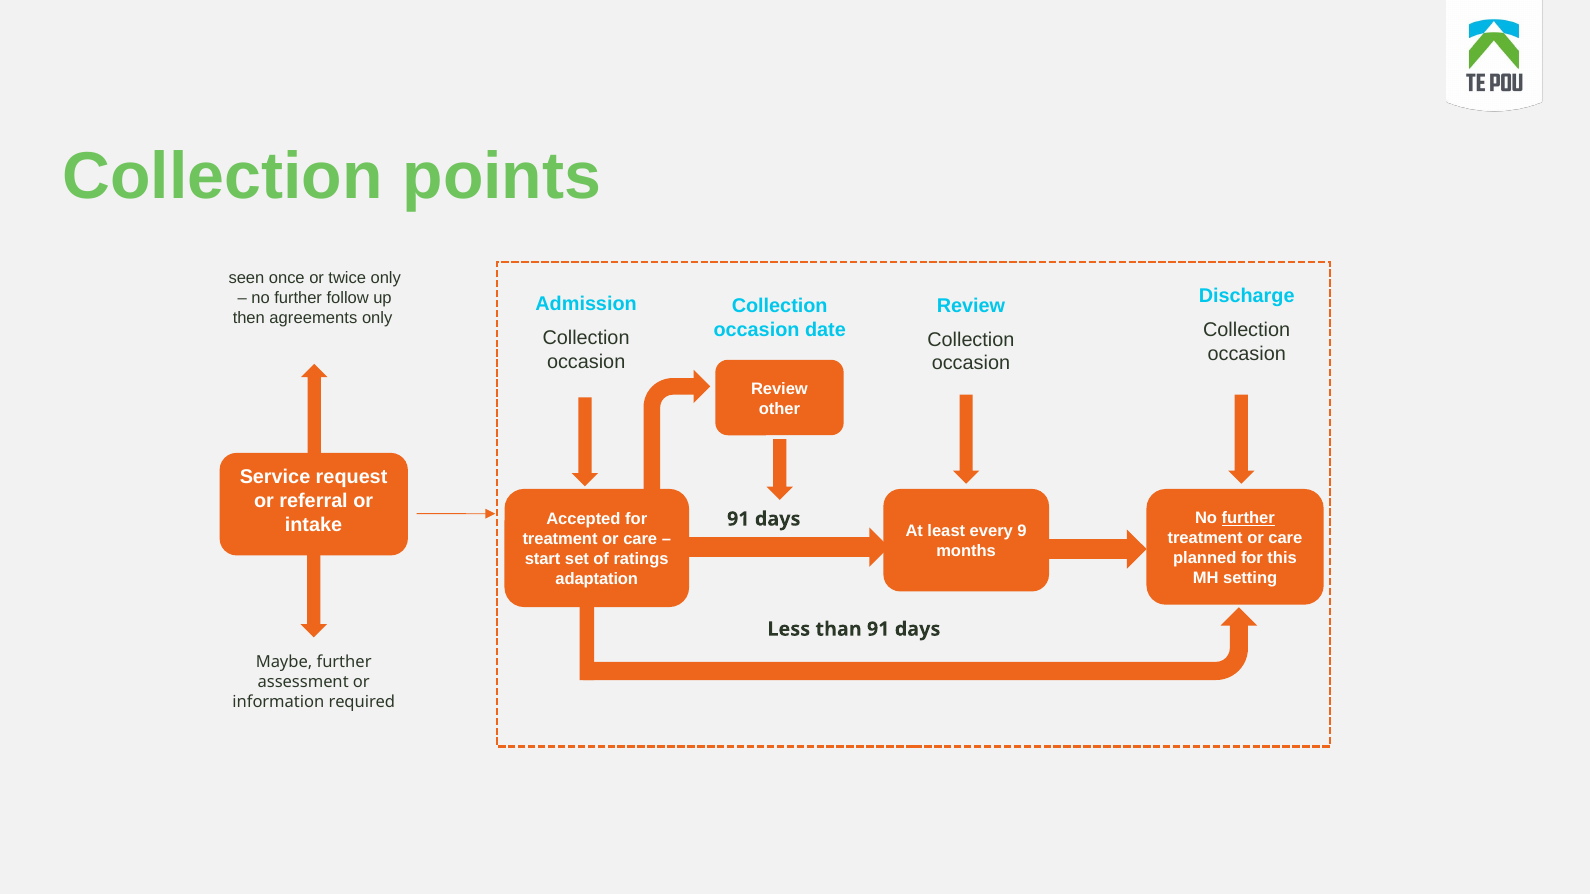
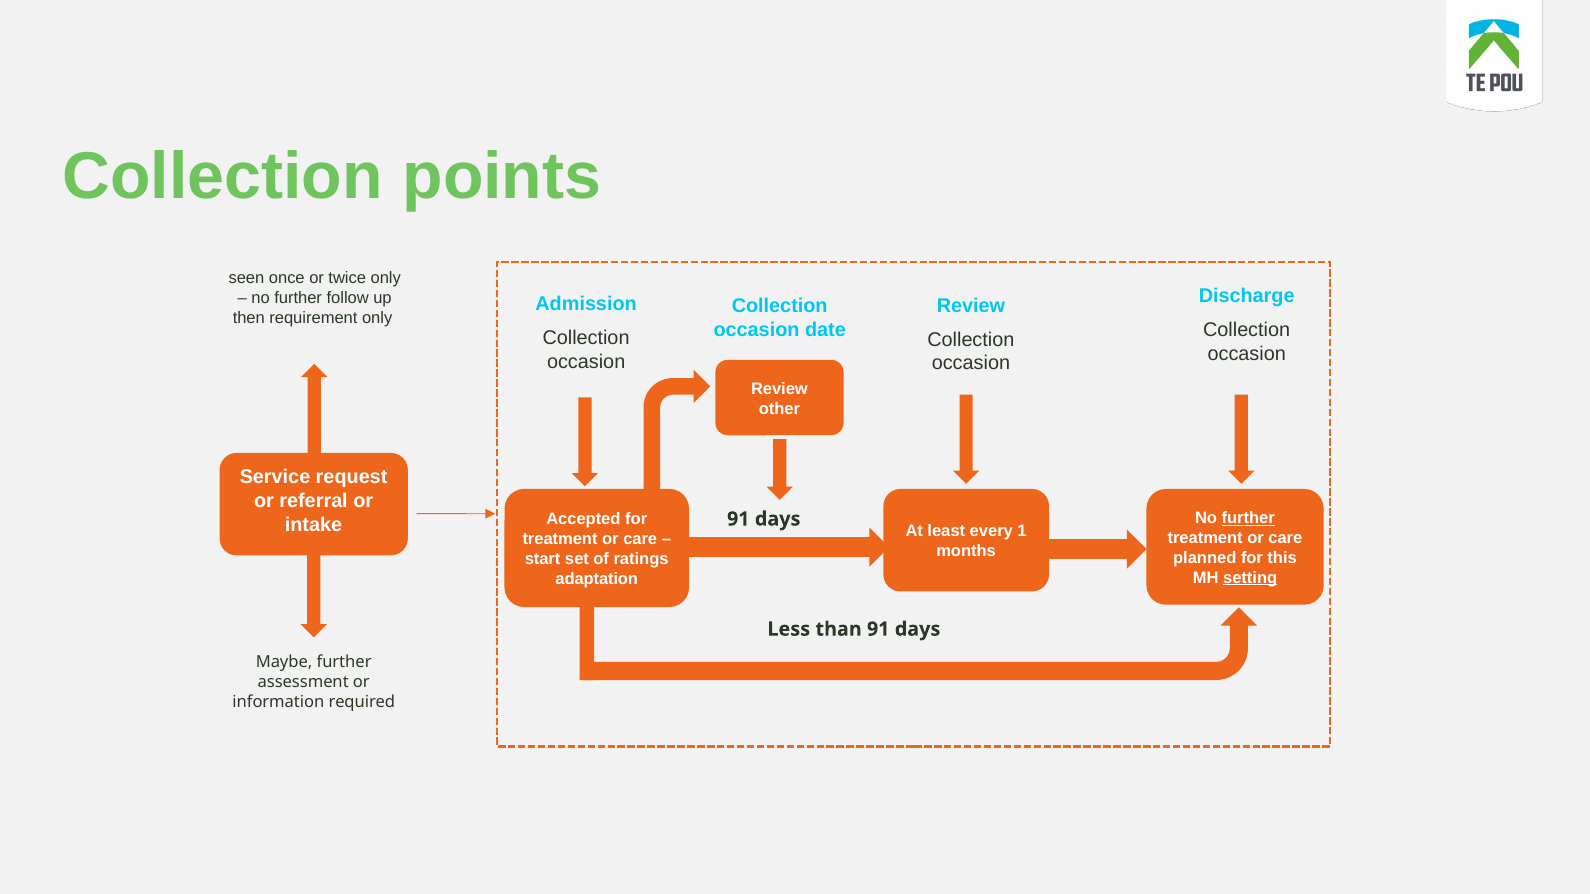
agreements: agreements -> requirement
9: 9 -> 1
setting underline: none -> present
